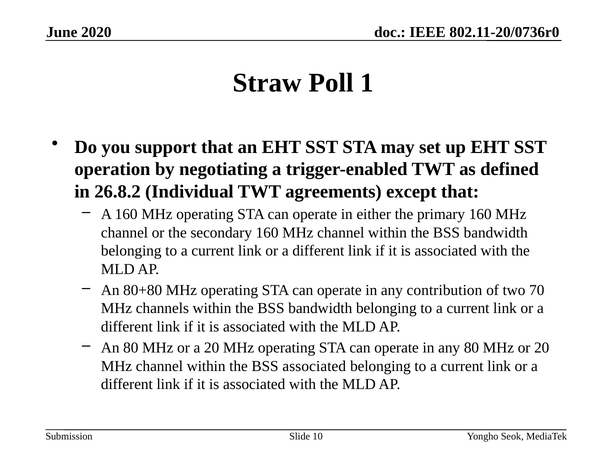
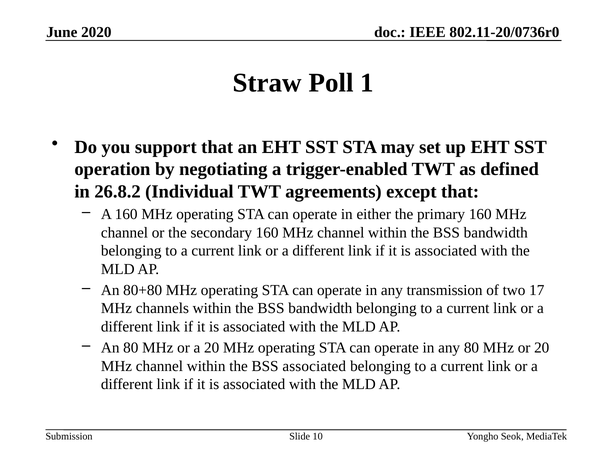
contribution: contribution -> transmission
70: 70 -> 17
